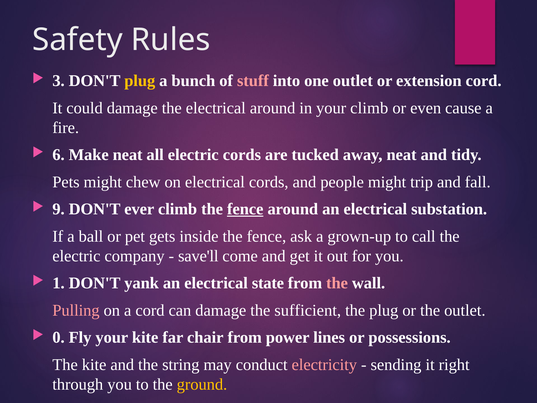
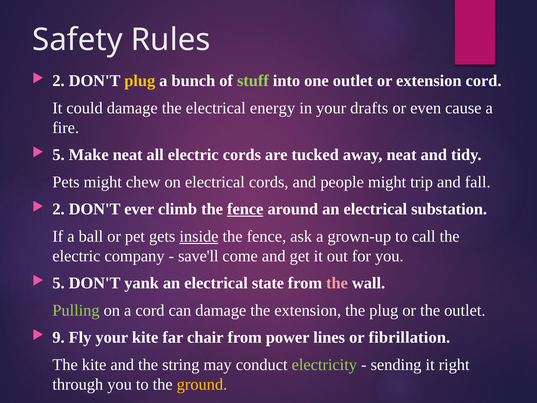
3 at (59, 81): 3 -> 2
stuff colour: pink -> light green
electrical around: around -> energy
your climb: climb -> drafts
6 at (59, 155): 6 -> 5
9 at (59, 209): 9 -> 2
inside underline: none -> present
1 at (59, 283): 1 -> 5
Pulling colour: pink -> light green
the sufficient: sufficient -> extension
0: 0 -> 9
possessions: possessions -> fibrillation
electricity colour: pink -> light green
